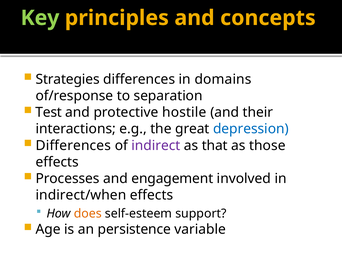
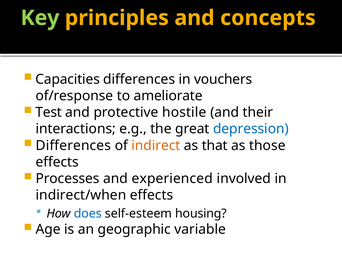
Strategies: Strategies -> Capacities
domains: domains -> vouchers
separation: separation -> ameliorate
indirect colour: purple -> orange
engagement: engagement -> experienced
does colour: orange -> blue
support: support -> housing
persistence: persistence -> geographic
